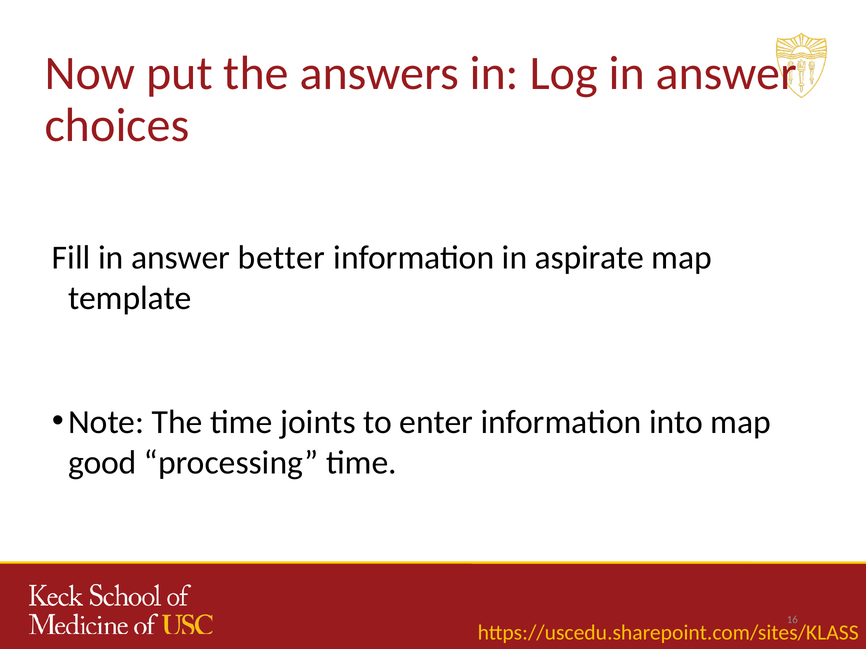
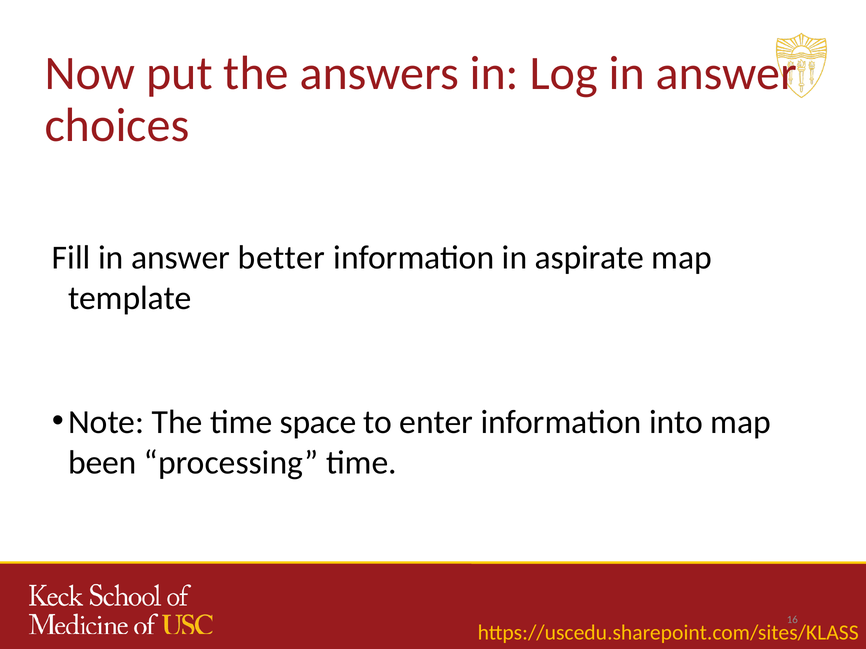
joints: joints -> space
good: good -> been
